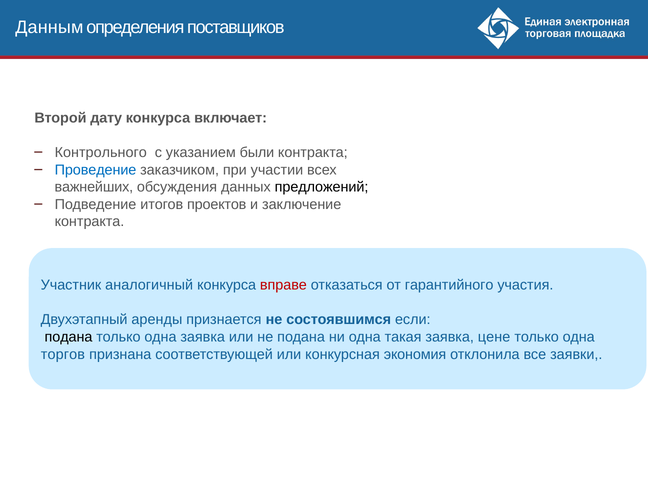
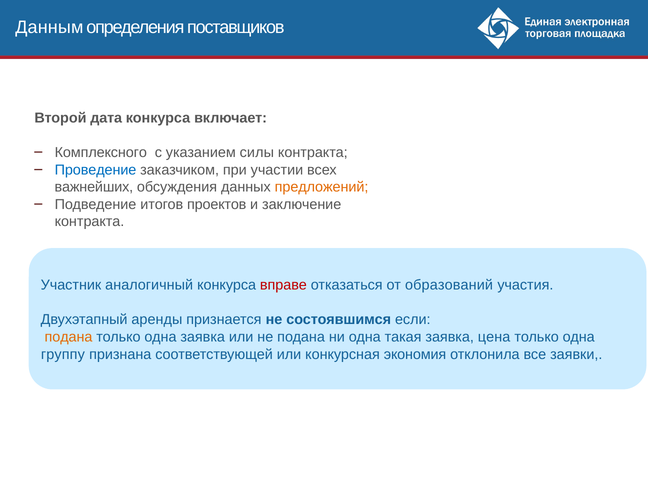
дату: дату -> дата
Контрольного: Контрольного -> Комплексного
были: были -> силы
предложений colour: black -> orange
гарантийного: гарантийного -> образований
подана at (69, 337) colour: black -> orange
цене: цене -> цена
торгов: торгов -> группу
